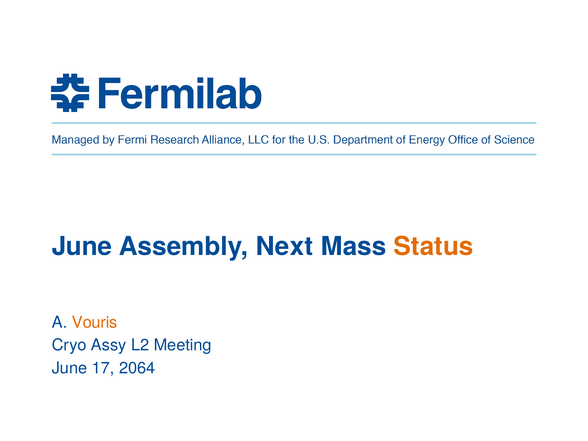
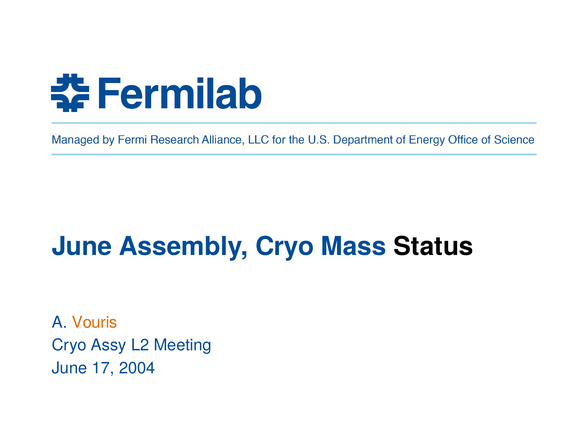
Assembly Next: Next -> Cryo
Status colour: orange -> black
2064: 2064 -> 2004
